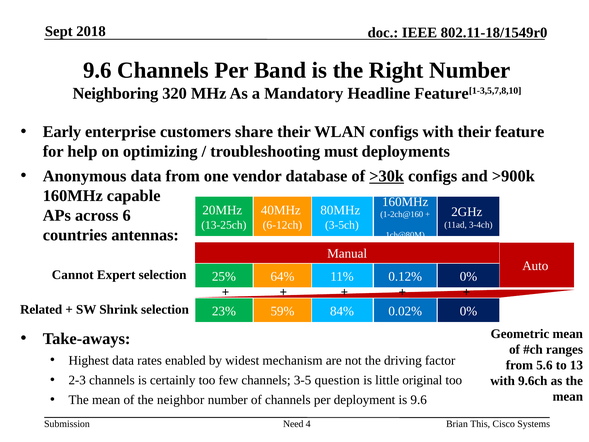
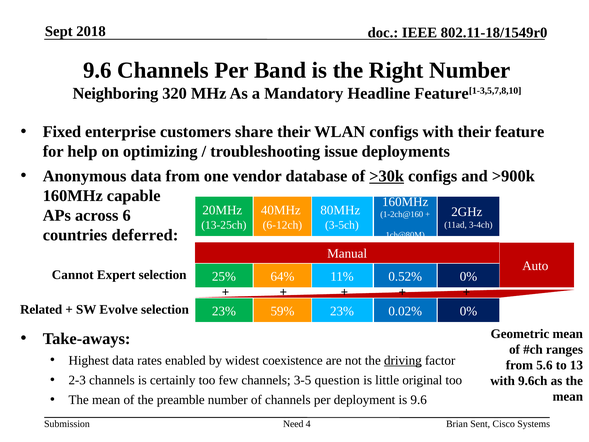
Early: Early -> Fixed
must: must -> issue
antennas: antennas -> deferred
0.12%: 0.12% -> 0.52%
Shrink: Shrink -> Evolve
84% at (342, 311): 84% -> 23%
mechanism: mechanism -> coexistence
driving underline: none -> present
neighbor: neighbor -> preamble
This: This -> Sent
